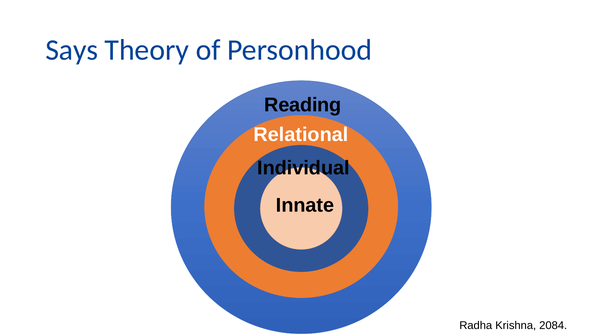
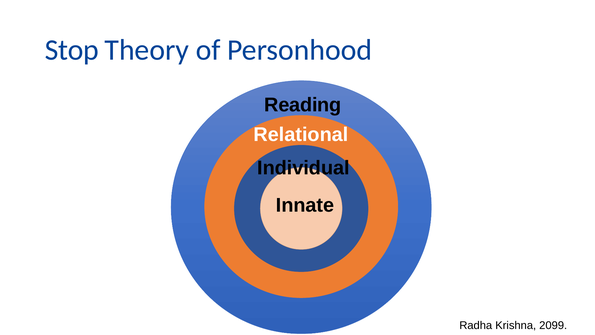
Says: Says -> Stop
2084: 2084 -> 2099
